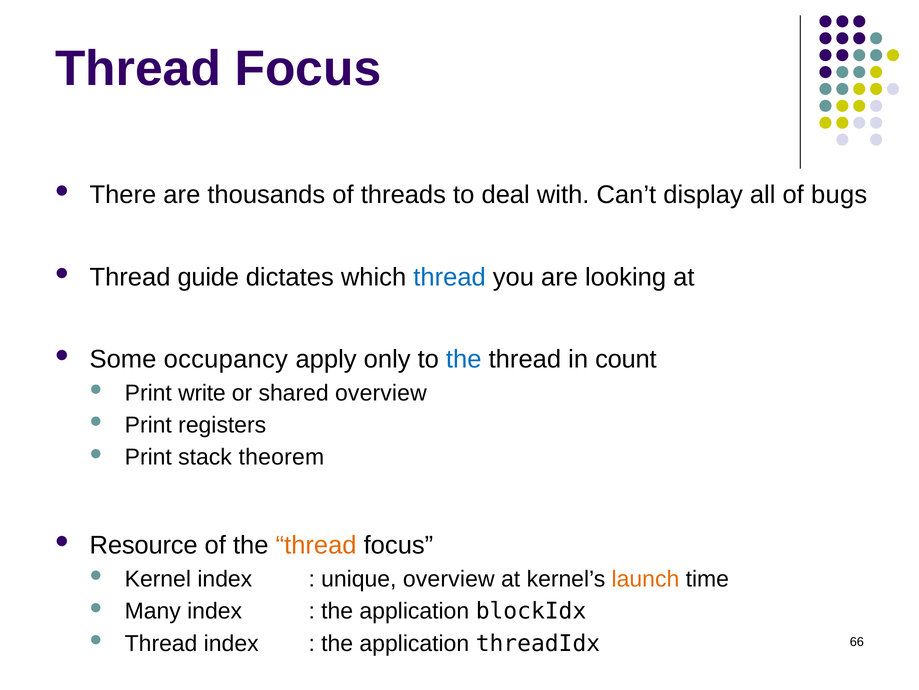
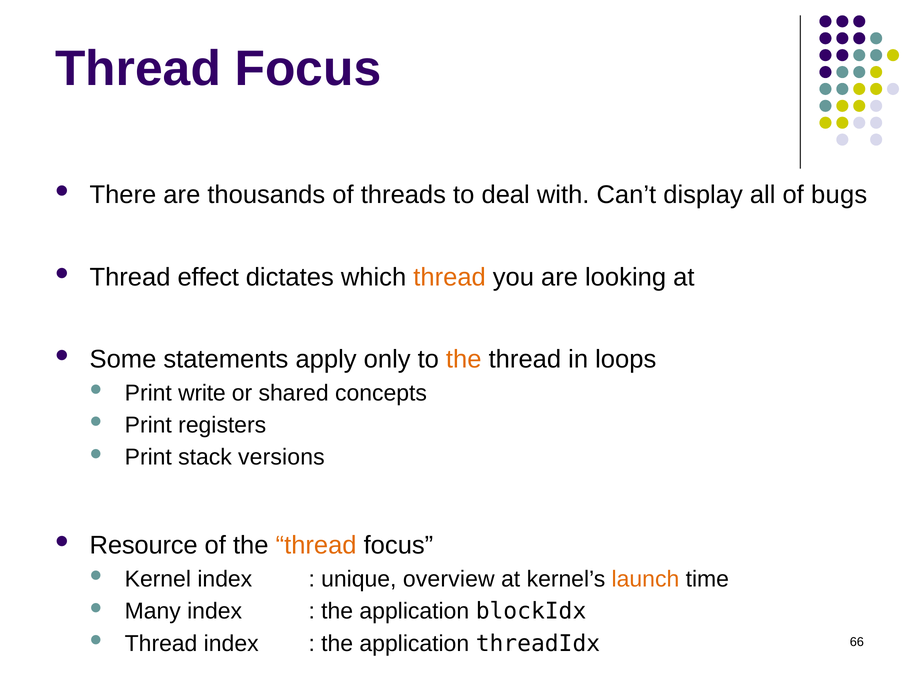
guide: guide -> effect
thread at (450, 277) colour: blue -> orange
occupancy: occupancy -> statements
the at (464, 359) colour: blue -> orange
count: count -> loops
shared overview: overview -> concepts
theorem: theorem -> versions
